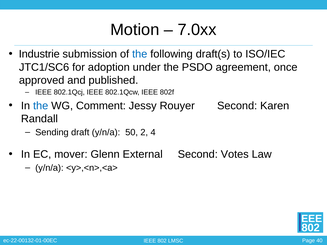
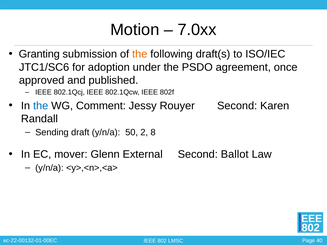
Industrie: Industrie -> Granting
the at (140, 54) colour: blue -> orange
4: 4 -> 8
Votes: Votes -> Ballot
